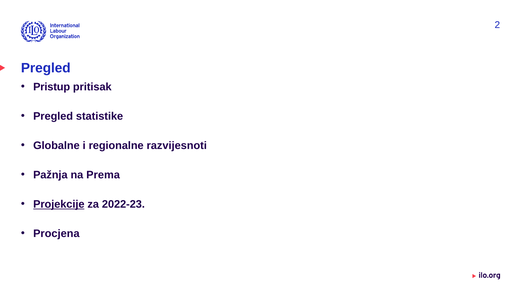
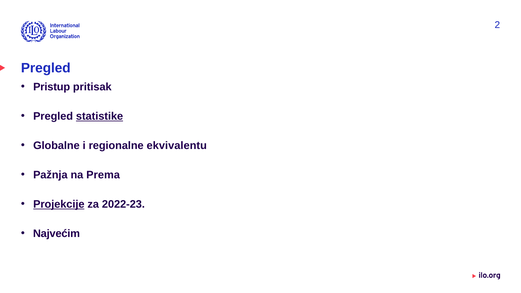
statistike underline: none -> present
razvijesnoti: razvijesnoti -> ekvivalentu
Procjena: Procjena -> Najvećim
